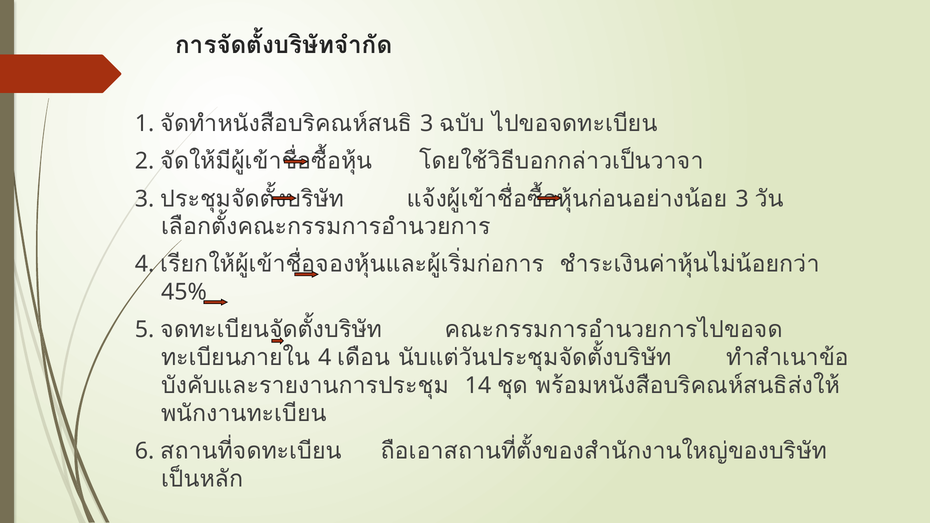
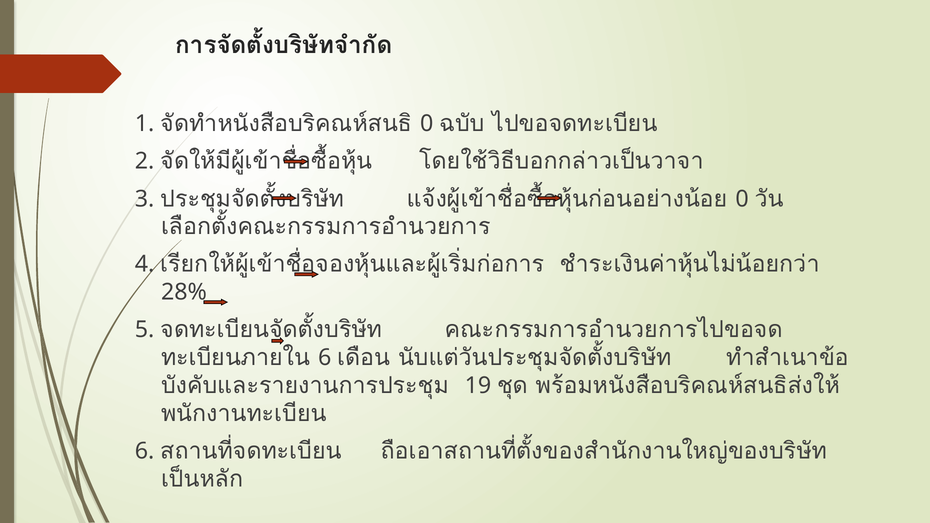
3 at (427, 124): 3 -> 0
3 at (742, 199): 3 -> 0
45%: 45% -> 28%
4 at (325, 358): 4 -> 6
14: 14 -> 19
